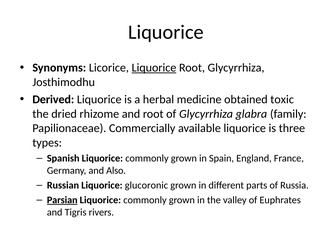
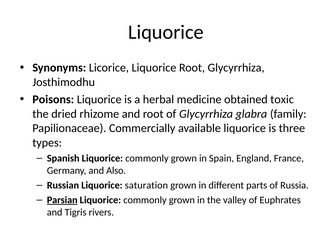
Liquorice at (154, 68) underline: present -> none
Derived: Derived -> Poisons
glucoronic: glucoronic -> saturation
